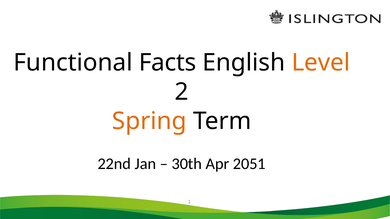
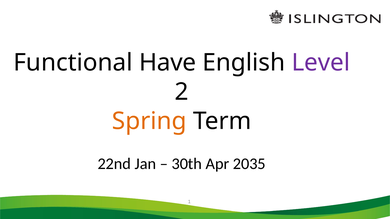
Facts: Facts -> Have
Level colour: orange -> purple
2051: 2051 -> 2035
